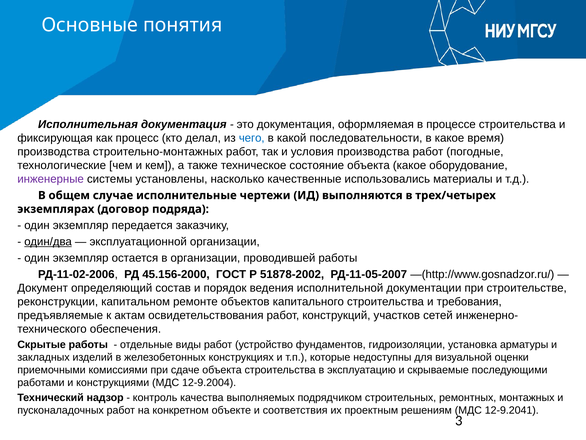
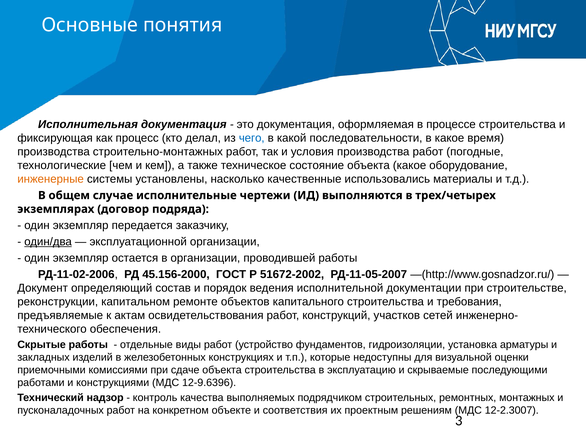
инженерные colour: purple -> orange
51878-2002: 51878-2002 -> 51672-2002
12-9.2004: 12-9.2004 -> 12-9.6396
12-9.2041: 12-9.2041 -> 12-2.3007
